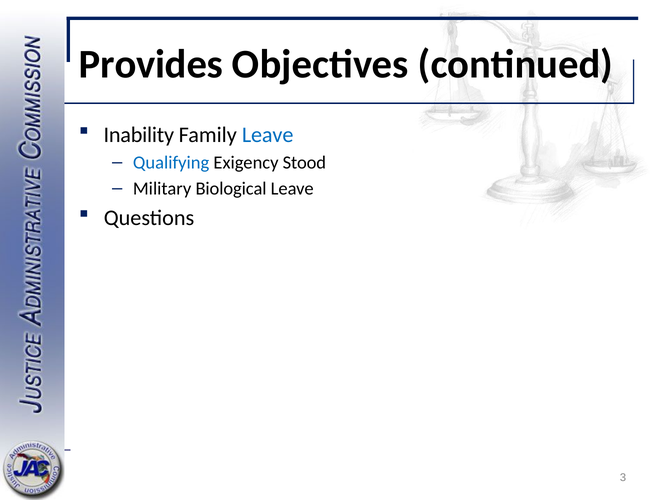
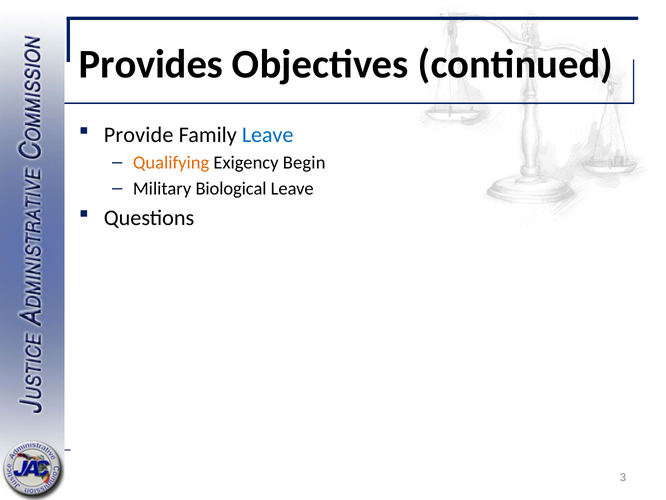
Inability: Inability -> Provide
Qualifying colour: blue -> orange
Stood: Stood -> Begin
